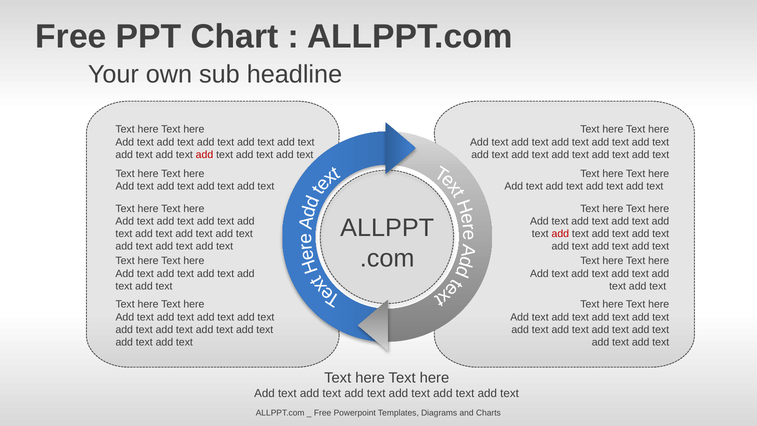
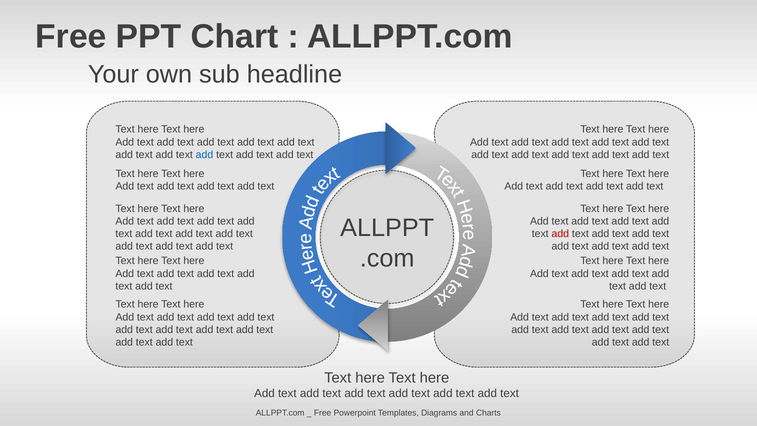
add at (205, 155) colour: red -> blue
